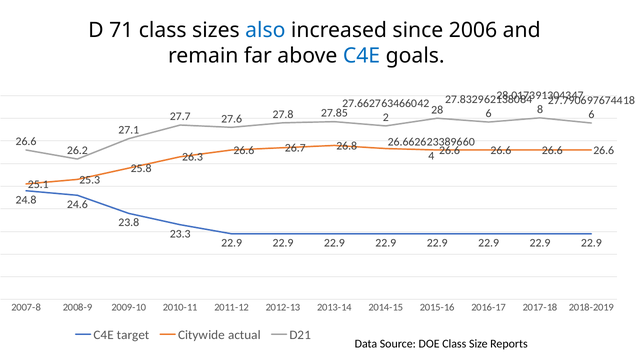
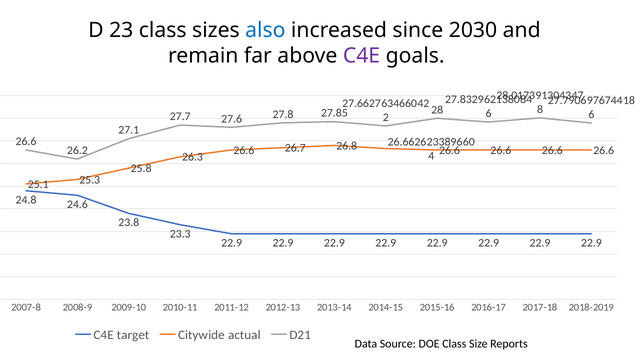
71: 71 -> 23
2006: 2006 -> 2030
C4E at (362, 56) colour: blue -> purple
